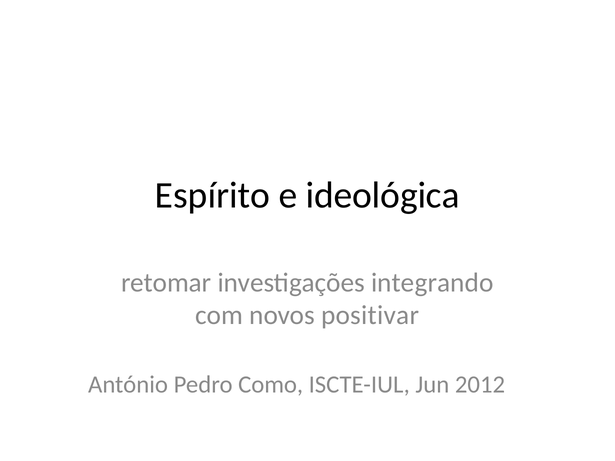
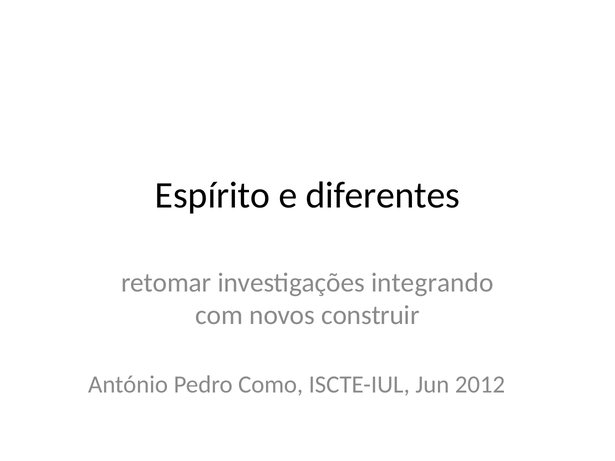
ideológica: ideológica -> diferentes
positivar: positivar -> construir
